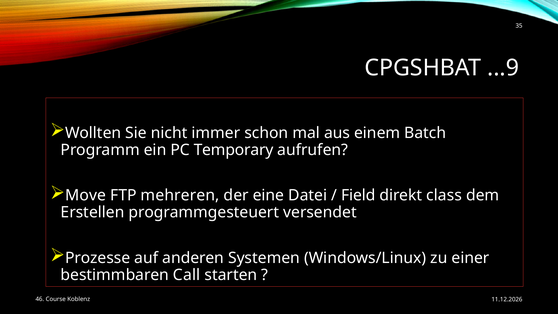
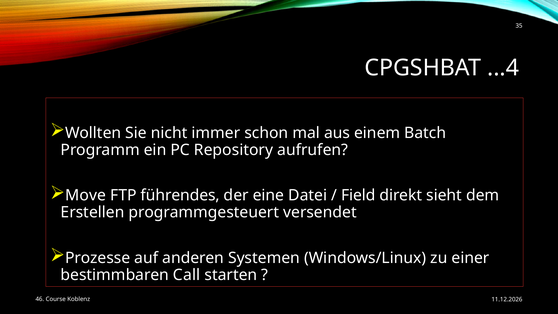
...9: ...9 -> ...4
Temporary: Temporary -> Repository
mehreren: mehreren -> führendes
class: class -> sieht
